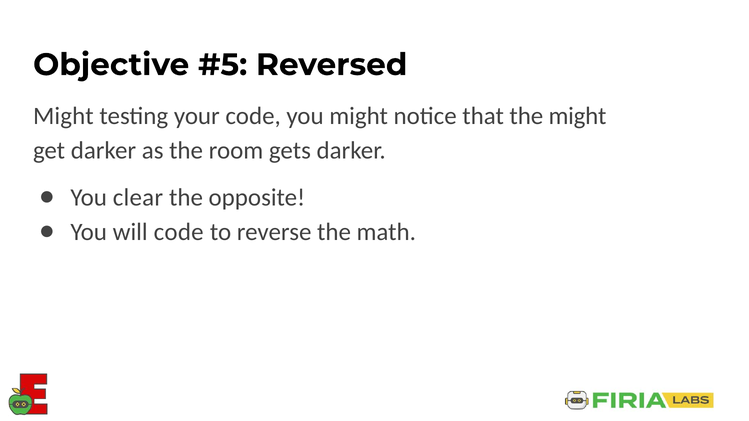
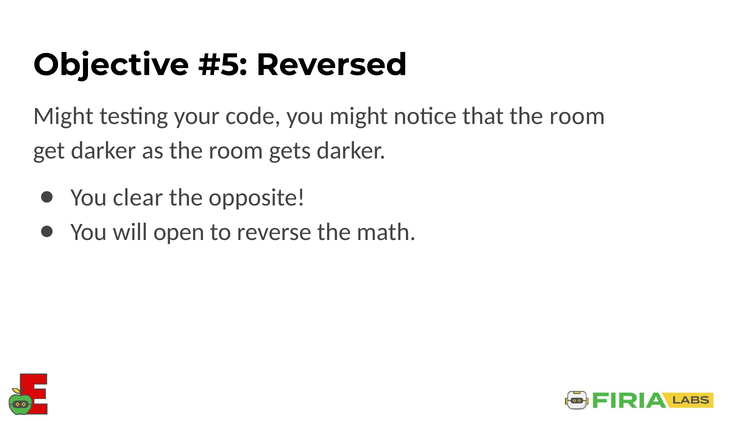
that the might: might -> room
will code: code -> open
